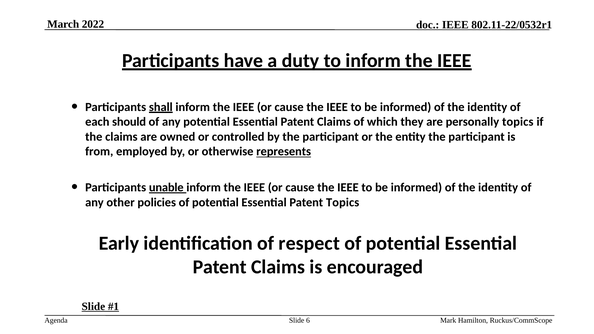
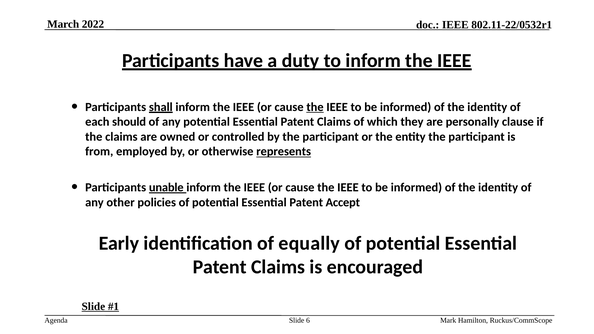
the at (315, 107) underline: none -> present
personally topics: topics -> clause
Patent Topics: Topics -> Accept
respect: respect -> equally
